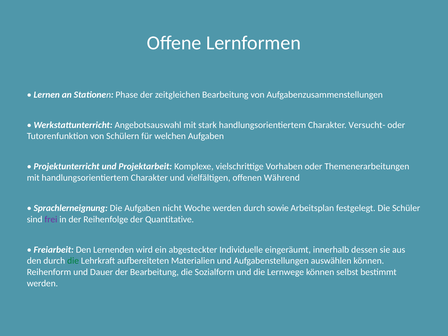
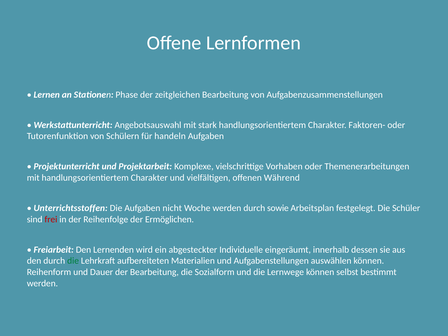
Versucht-: Versucht- -> Faktoren-
welchen: welchen -> handeln
Sprachlerneignung: Sprachlerneignung -> Unterrichtsstoffen
frei colour: purple -> red
Quantitative: Quantitative -> Ermöglichen
